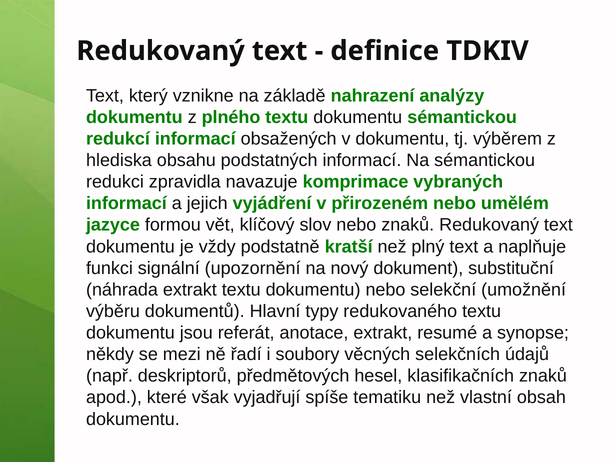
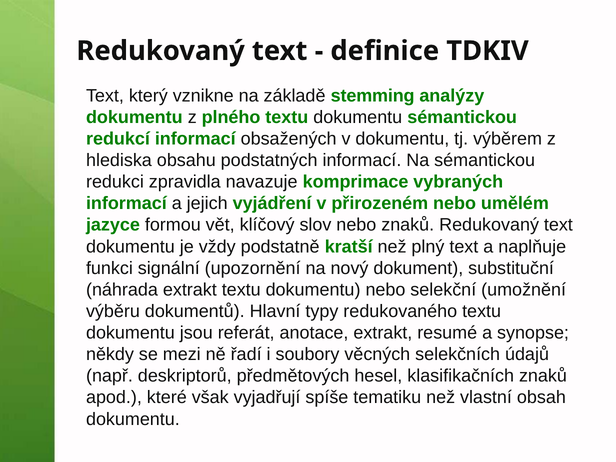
nahrazení: nahrazení -> stemming
